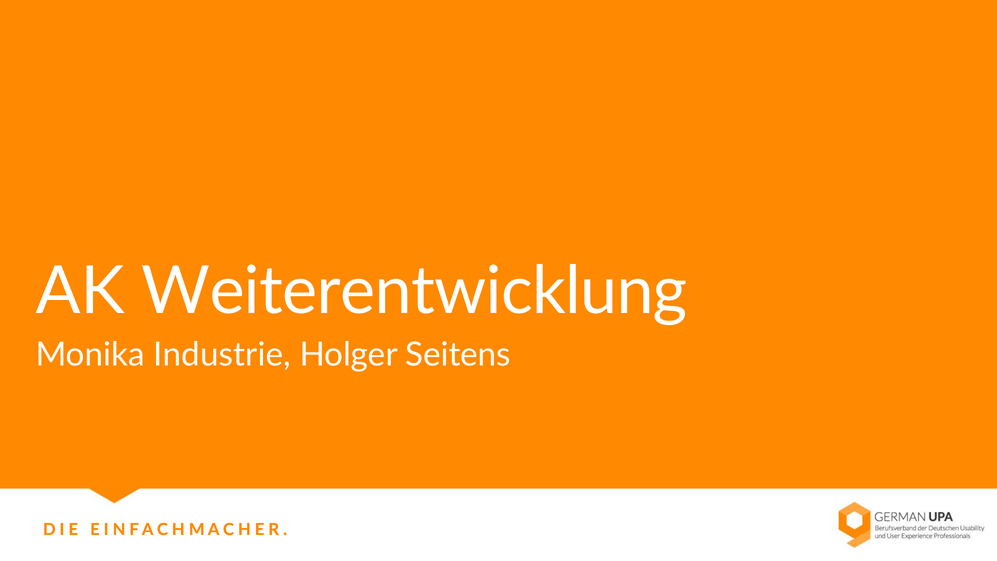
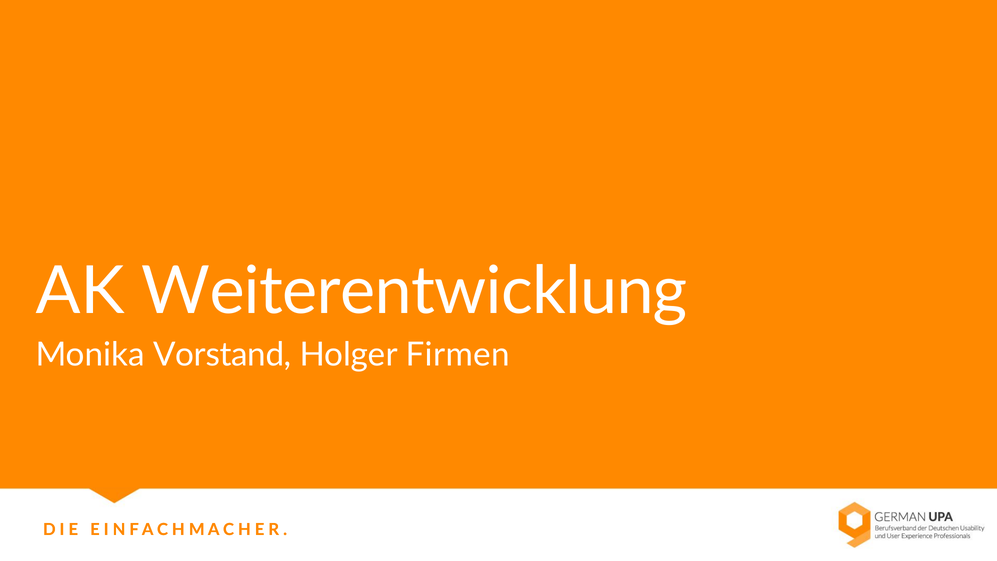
Industrie: Industrie -> Vorstand
Seitens: Seitens -> Firmen
